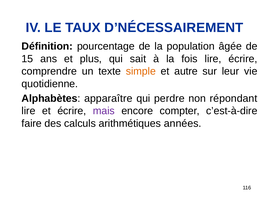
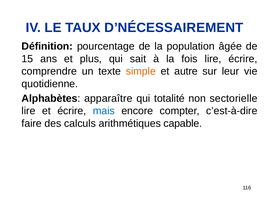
perdre: perdre -> totalité
répondant: répondant -> sectorielle
mais colour: purple -> blue
années: années -> capable
